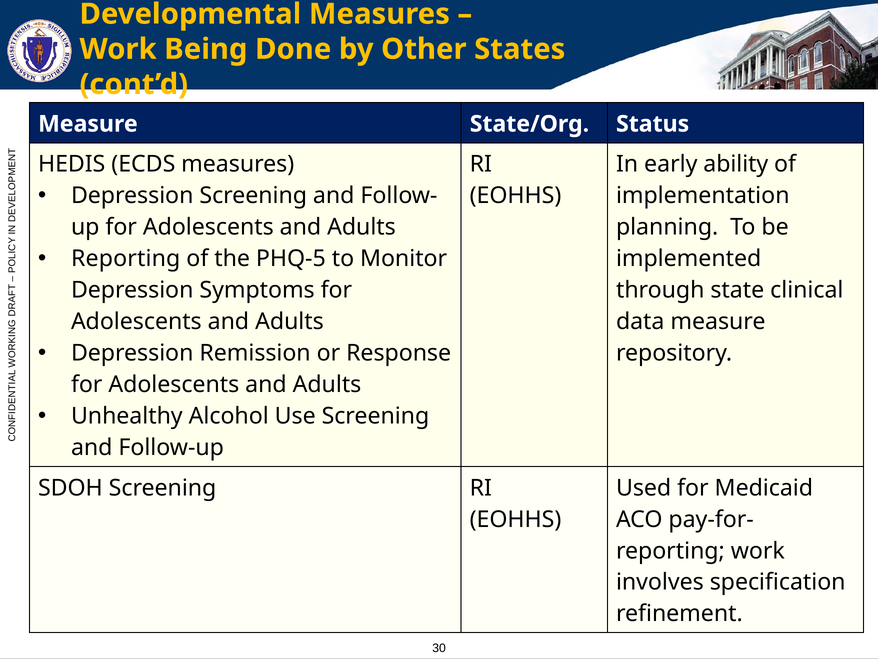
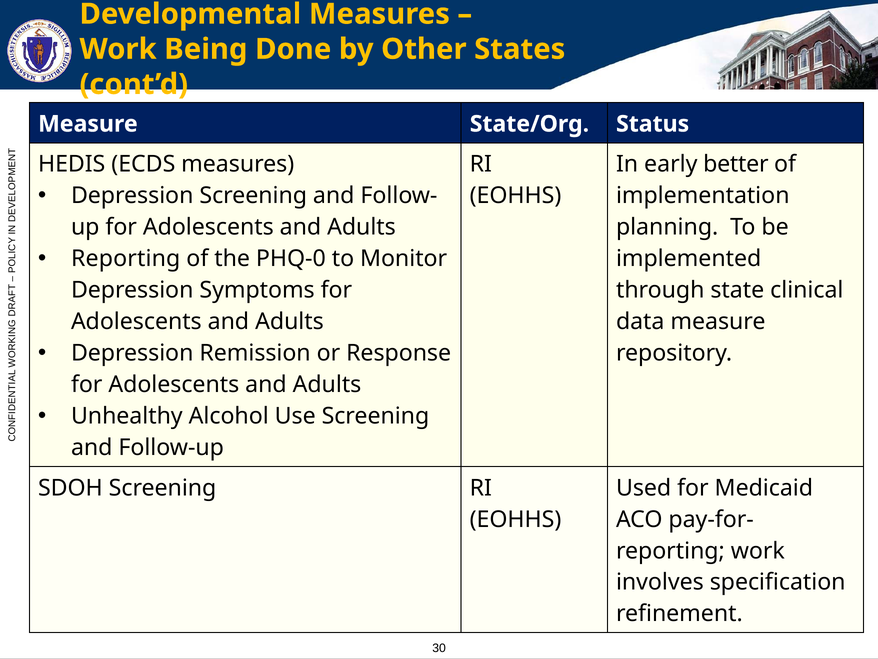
ability: ability -> better
PHQ-5: PHQ-5 -> PHQ-0
